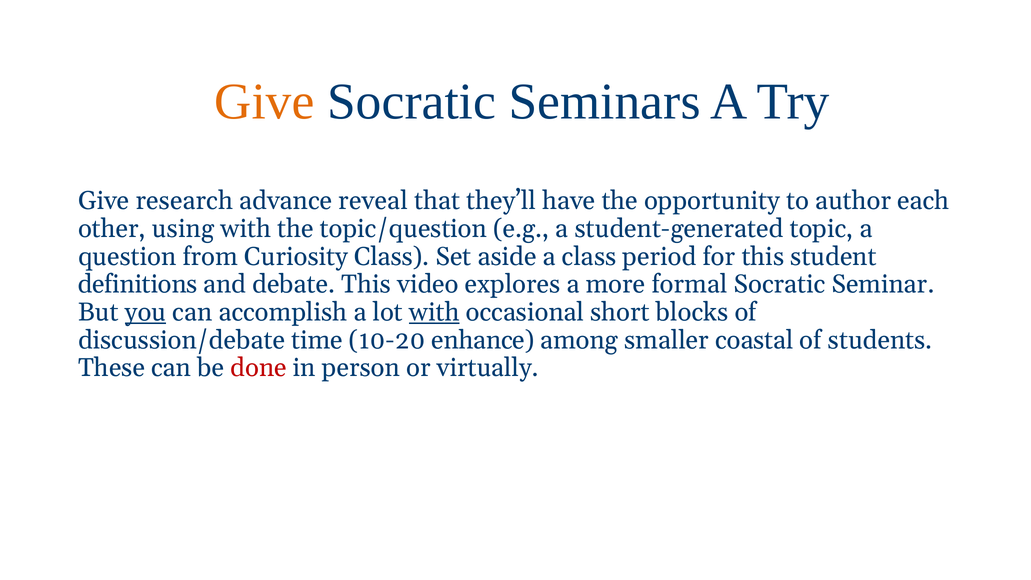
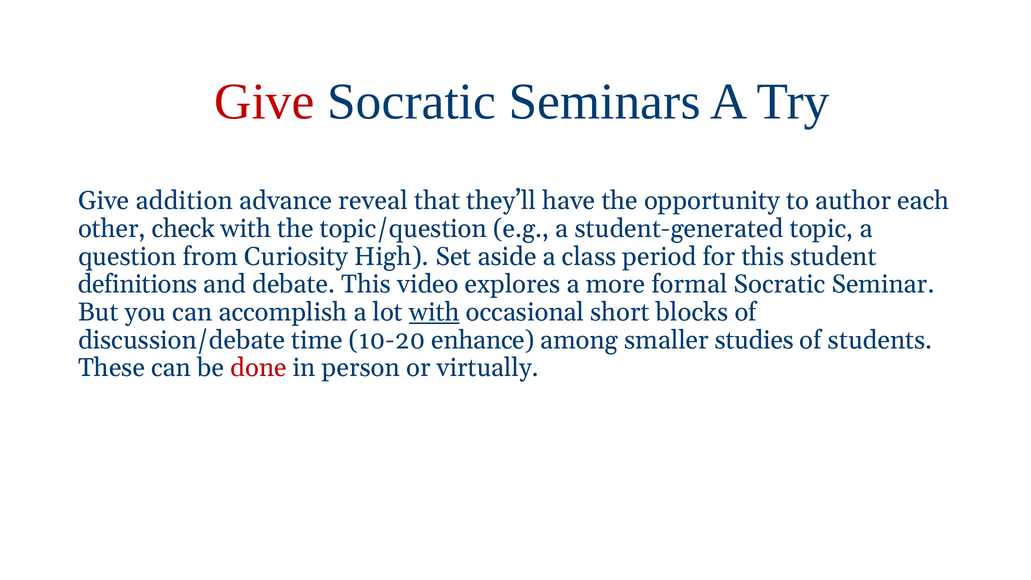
Give at (264, 102) colour: orange -> red
research: research -> addition
using: using -> check
Curiosity Class: Class -> High
you underline: present -> none
coastal: coastal -> studies
